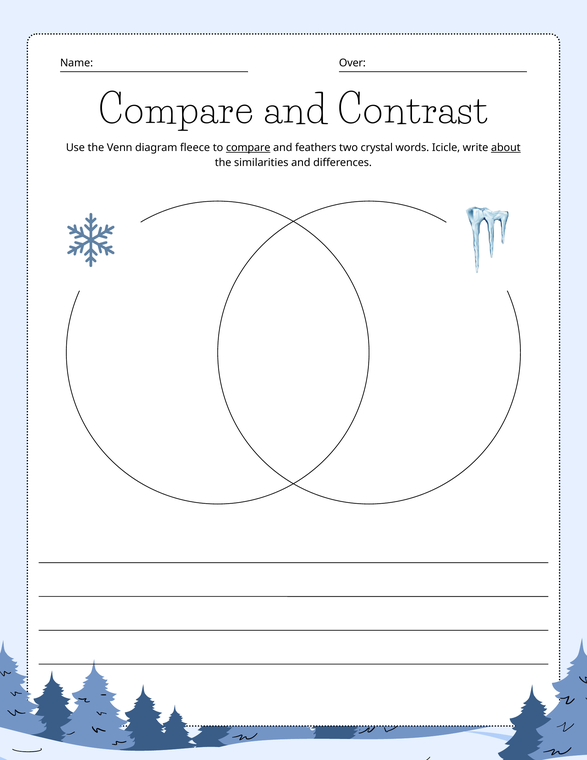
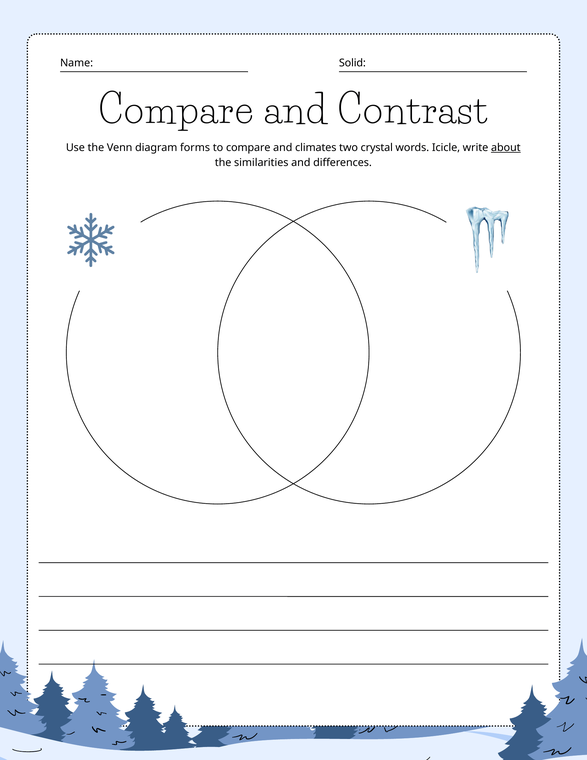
Over: Over -> Solid
fleece: fleece -> forms
compare at (248, 148) underline: present -> none
feathers: feathers -> climates
